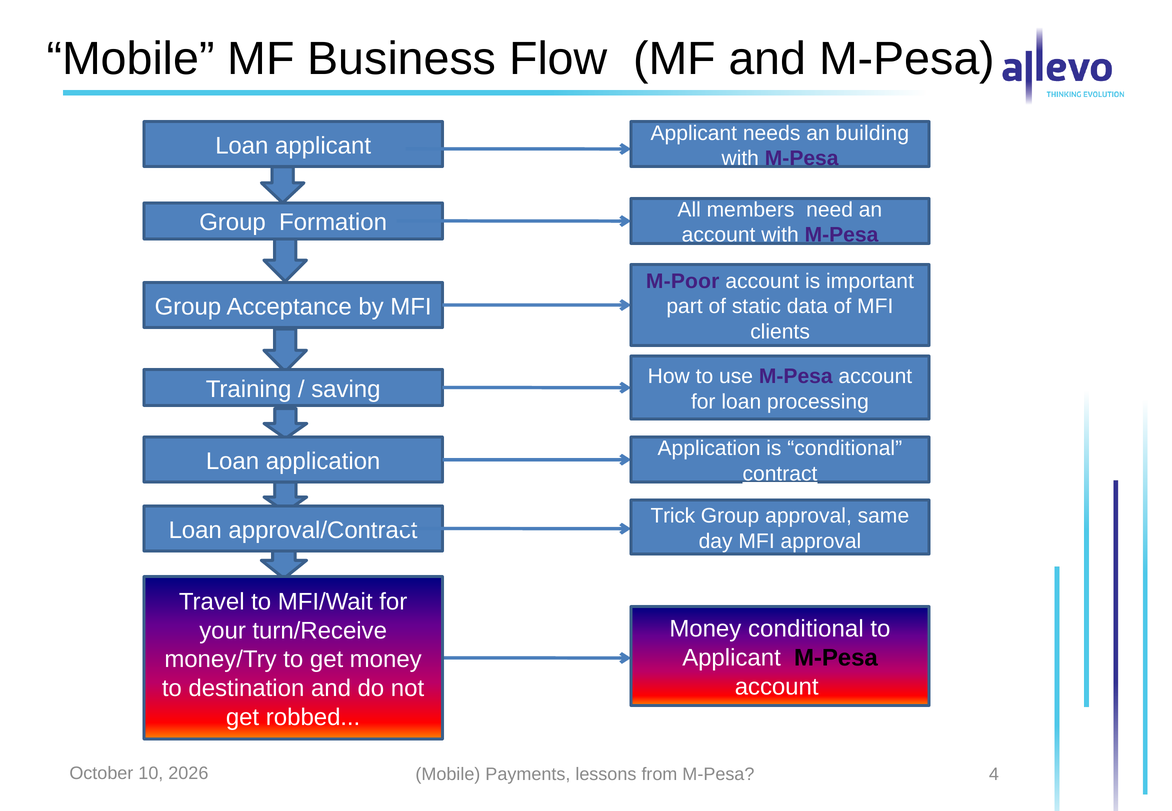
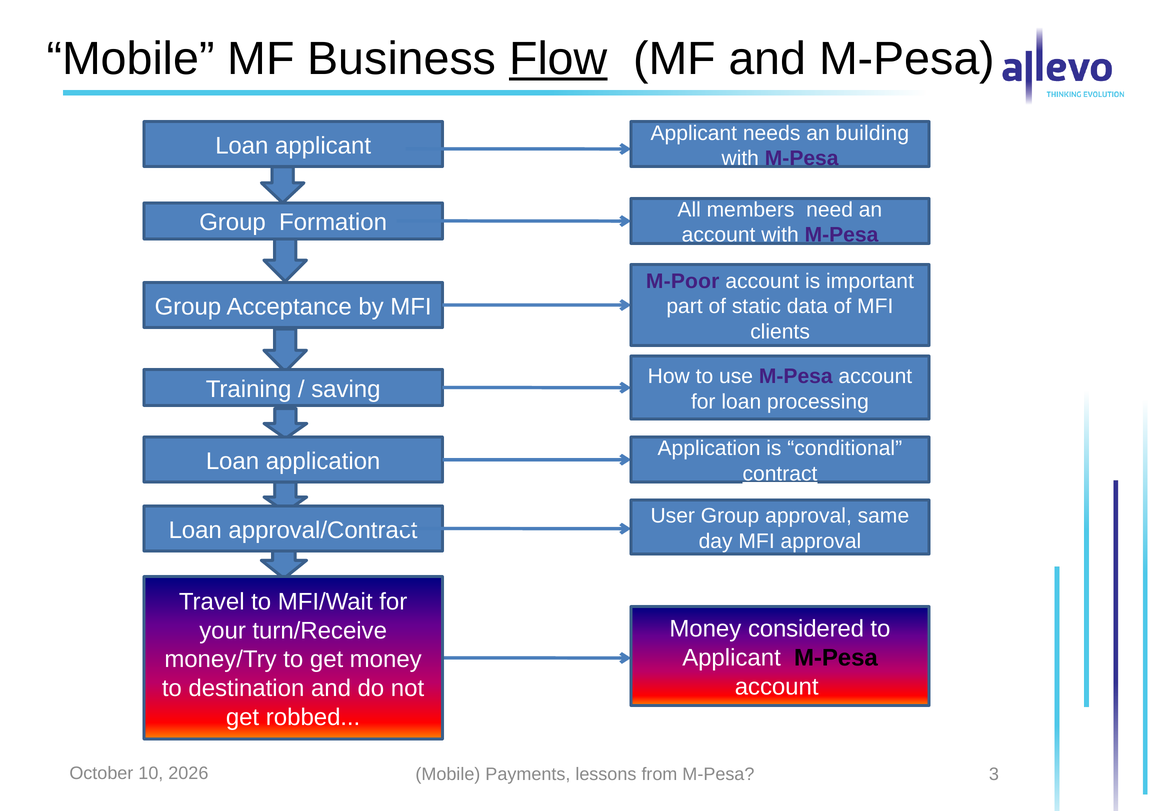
Flow underline: none -> present
Trick: Trick -> User
Money conditional: conditional -> considered
4: 4 -> 3
